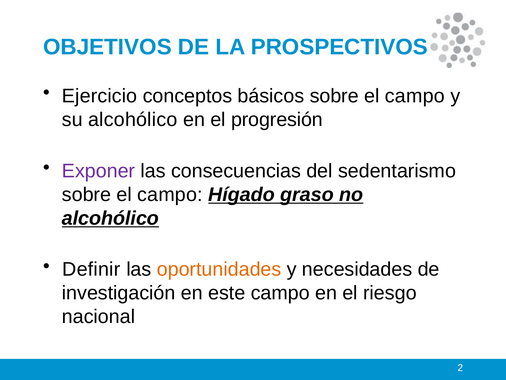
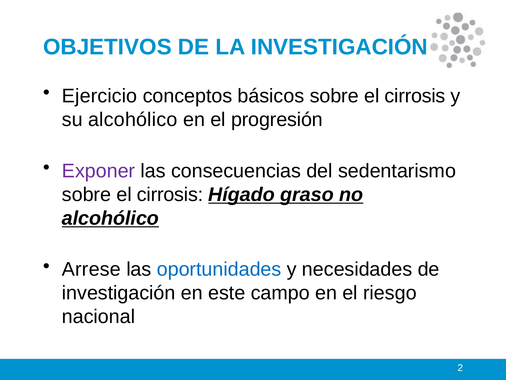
LA PROSPECTIVOS: PROSPECTIVOS -> INVESTIGACIÓN
básicos sobre el campo: campo -> cirrosis
campo at (170, 194): campo -> cirrosis
Definir: Definir -> Arrese
oportunidades colour: orange -> blue
